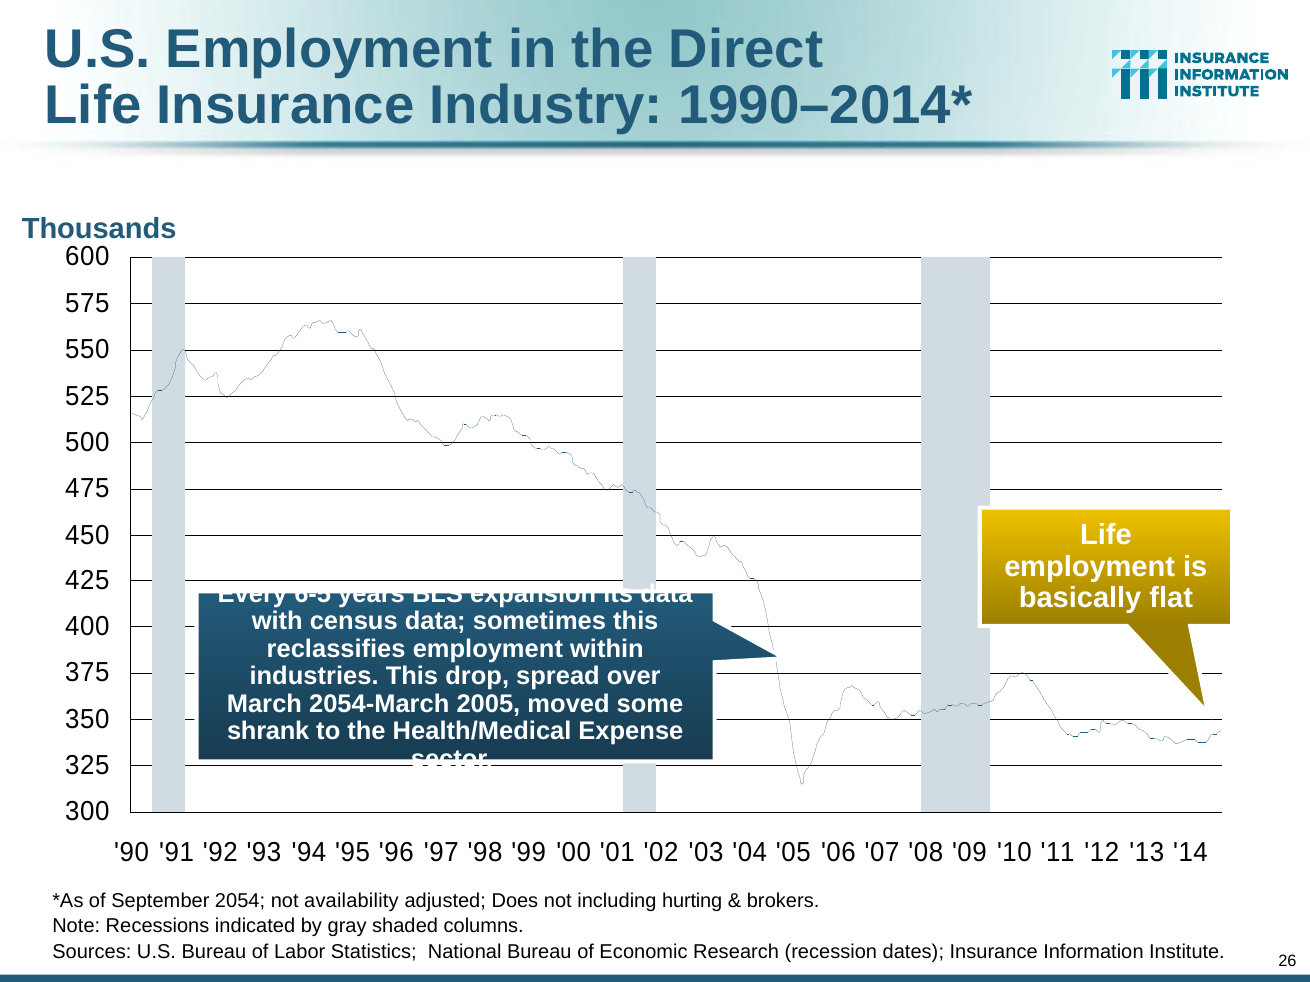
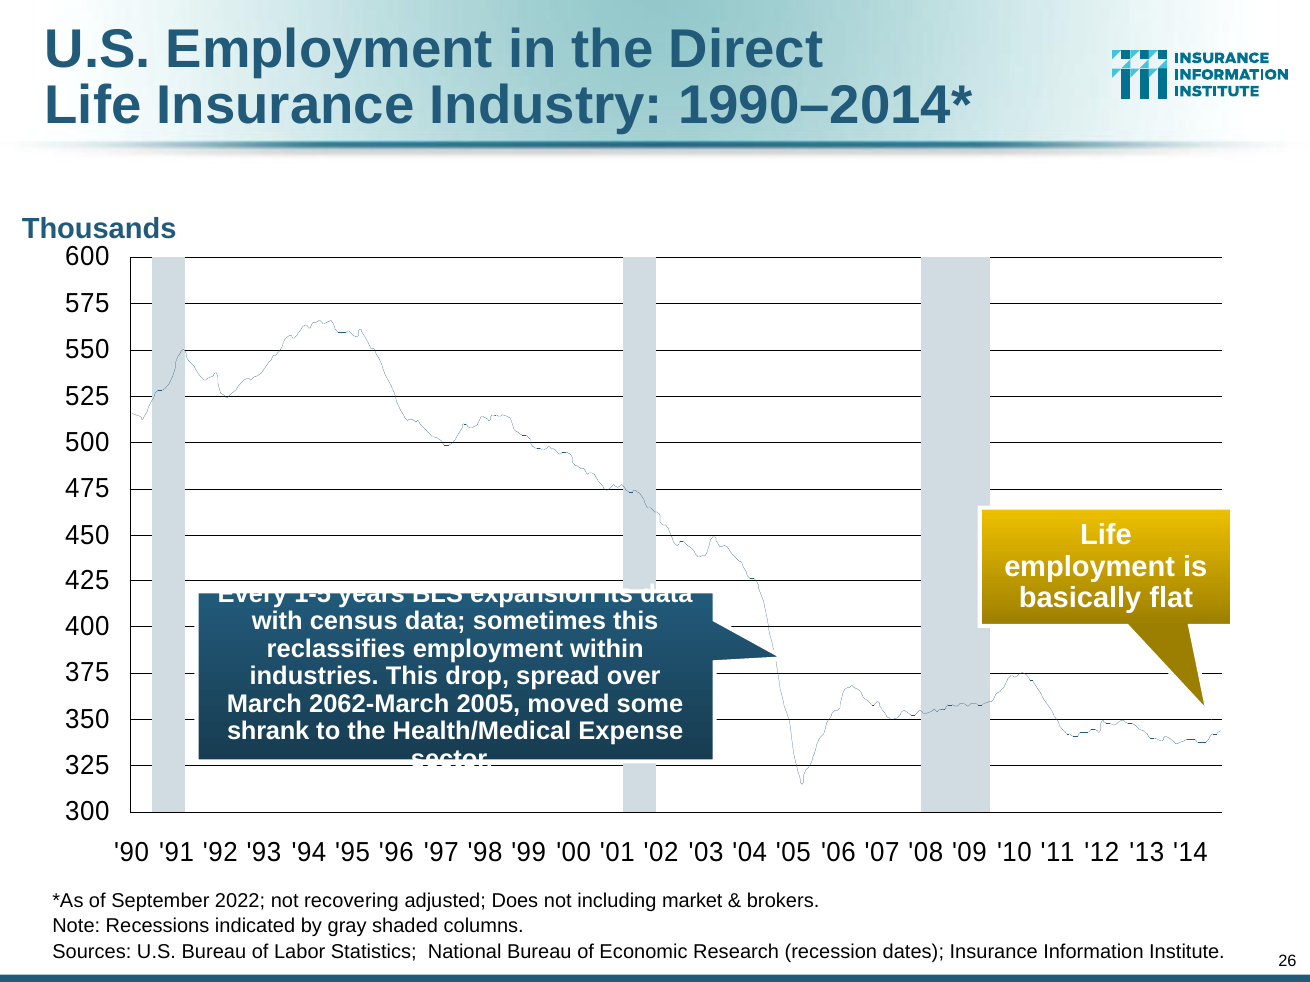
6-5: 6-5 -> 1-5
2054-March: 2054-March -> 2062-March
2054: 2054 -> 2022
availability: availability -> recovering
hurting: hurting -> market
